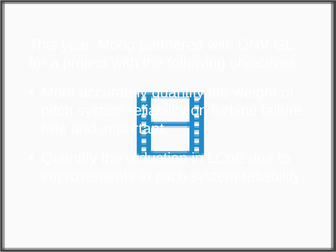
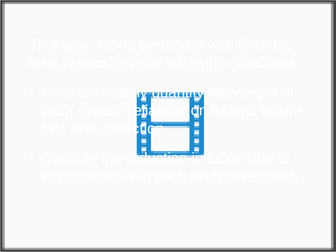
important: important -> collection
